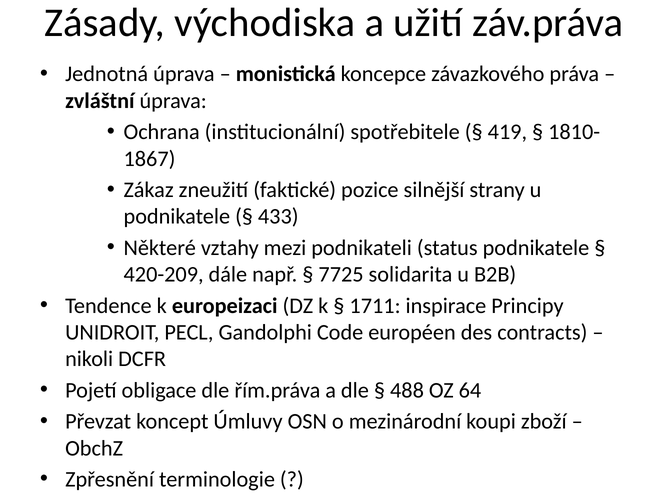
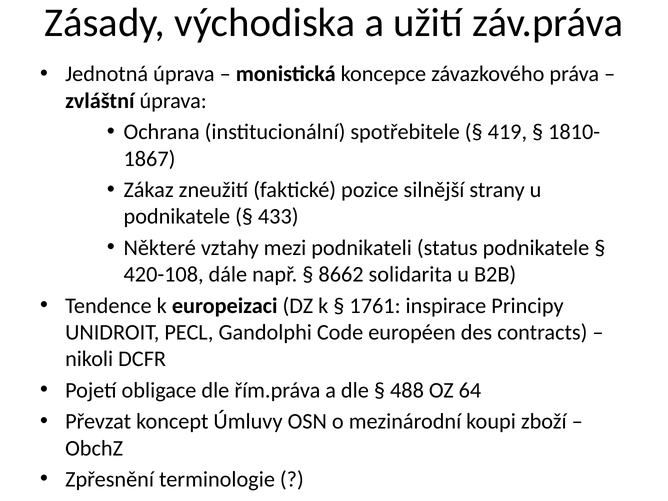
420-209: 420-209 -> 420-108
7725: 7725 -> 8662
1711: 1711 -> 1761
